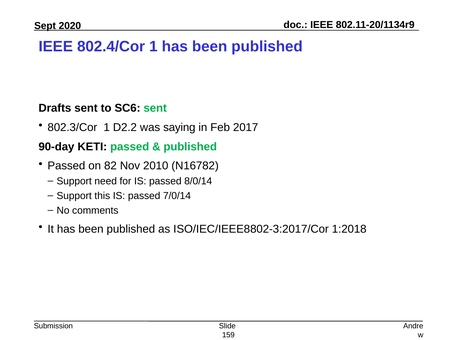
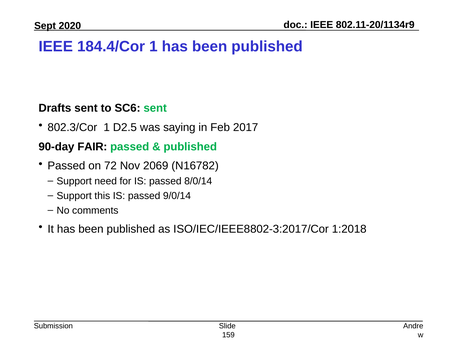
802.4/Cor: 802.4/Cor -> 184.4/Cor
D2.2: D2.2 -> D2.5
KETI: KETI -> FAIR
82: 82 -> 72
2010: 2010 -> 2069
7/0/14: 7/0/14 -> 9/0/14
